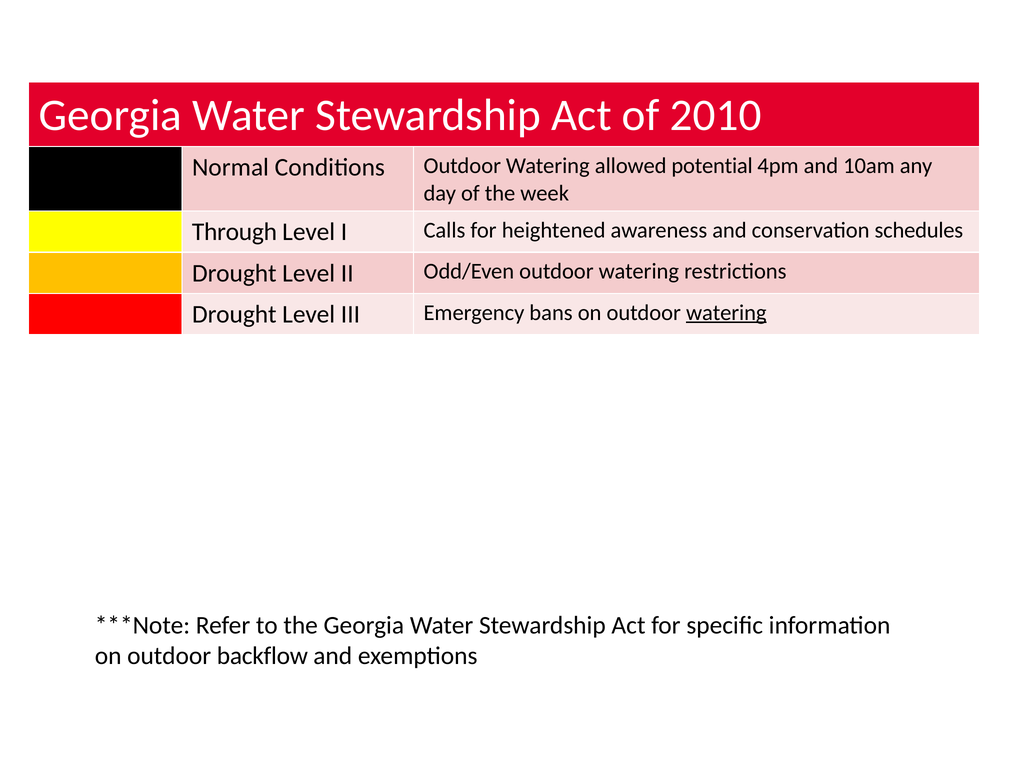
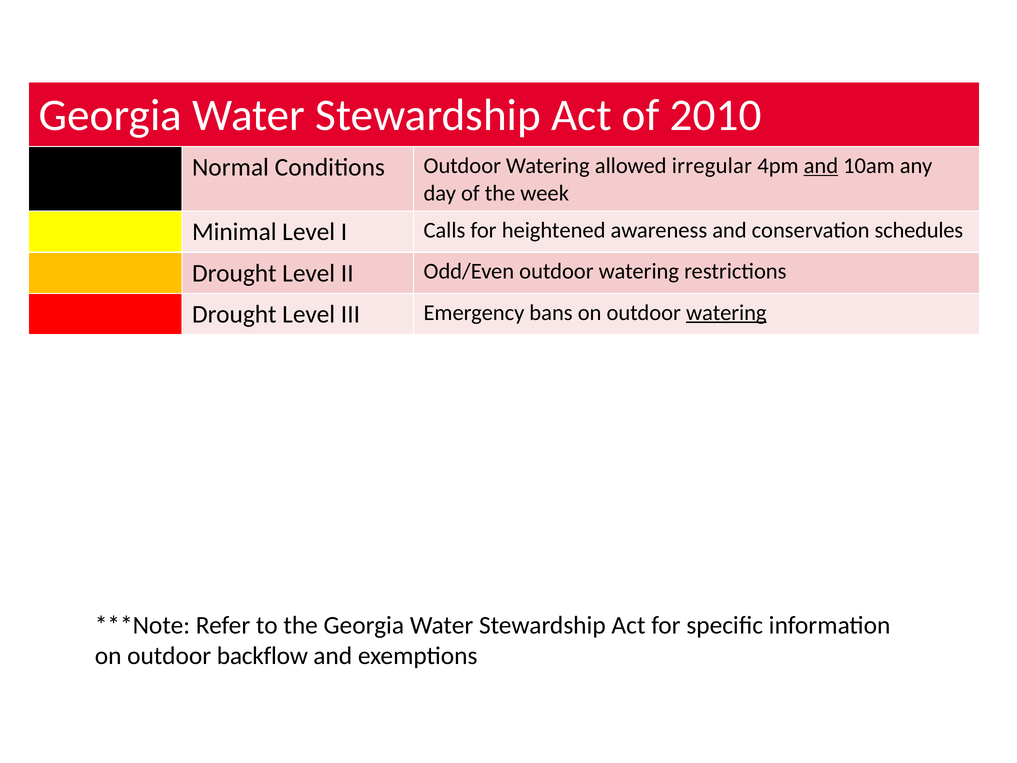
potential: potential -> irregular
and at (821, 166) underline: none -> present
Through: Through -> Minimal
